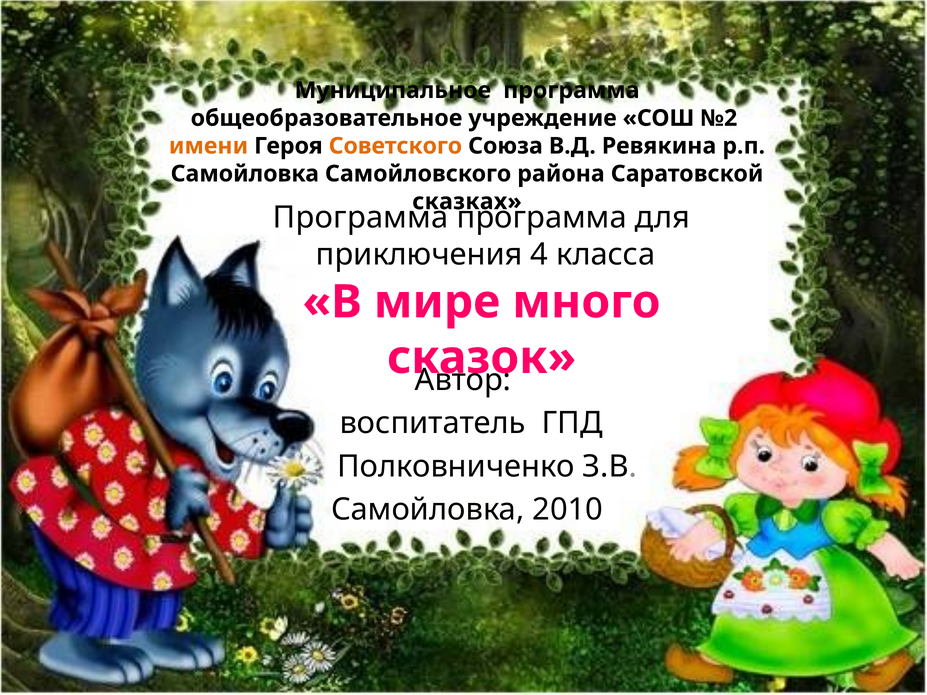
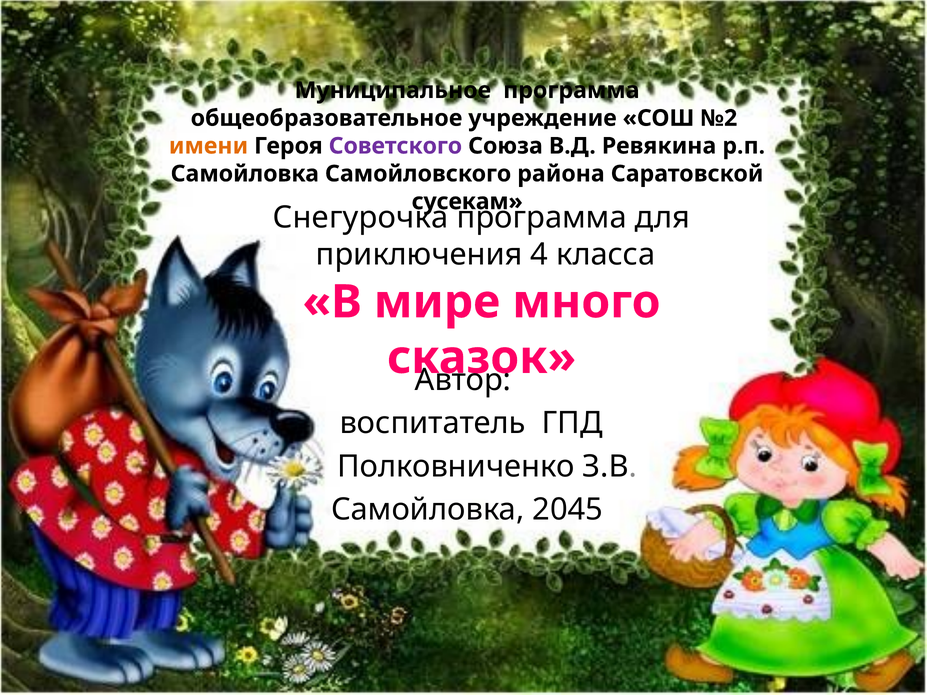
Советского colour: orange -> purple
сказках: сказках -> сусекам
Программа at (361, 218): Программа -> Снегурочка
2010: 2010 -> 2045
